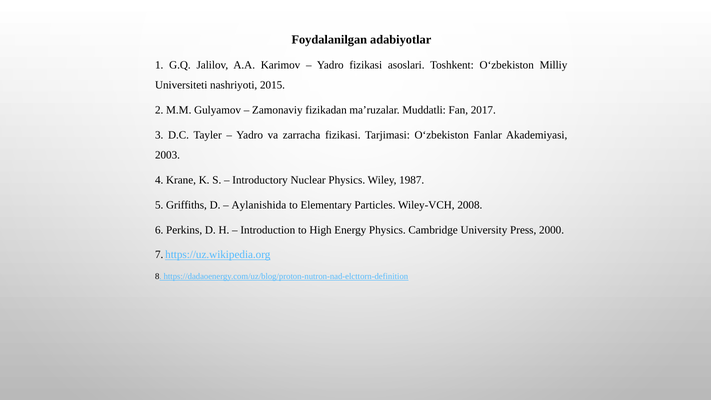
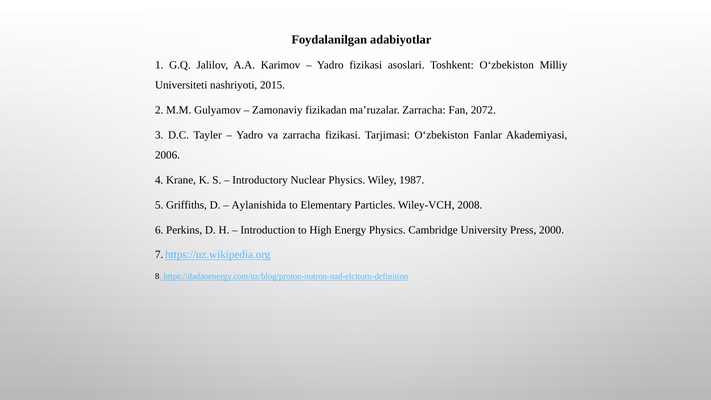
ma’ruzalar Muddatli: Muddatli -> Zarracha
2017: 2017 -> 2072
2003: 2003 -> 2006
